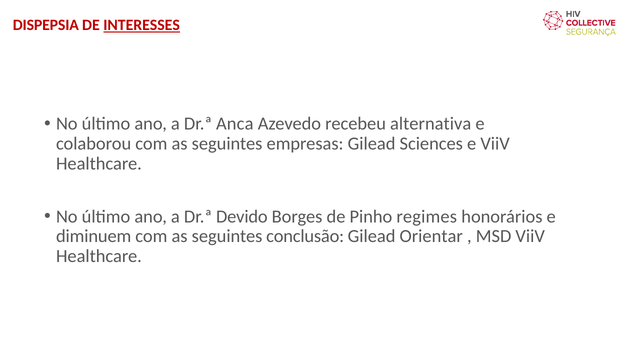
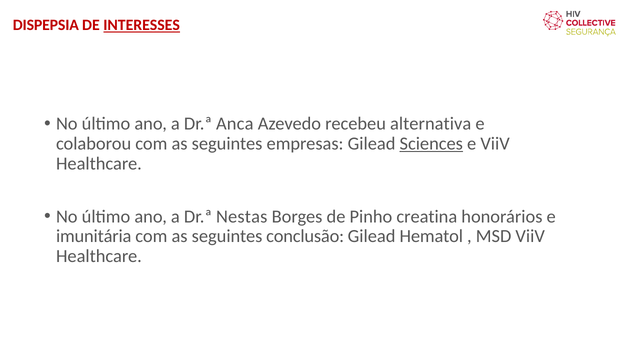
Sciences underline: none -> present
Devido: Devido -> Nestas
regimes: regimes -> creatina
diminuem: diminuem -> imunitária
Orientar: Orientar -> Hematol
